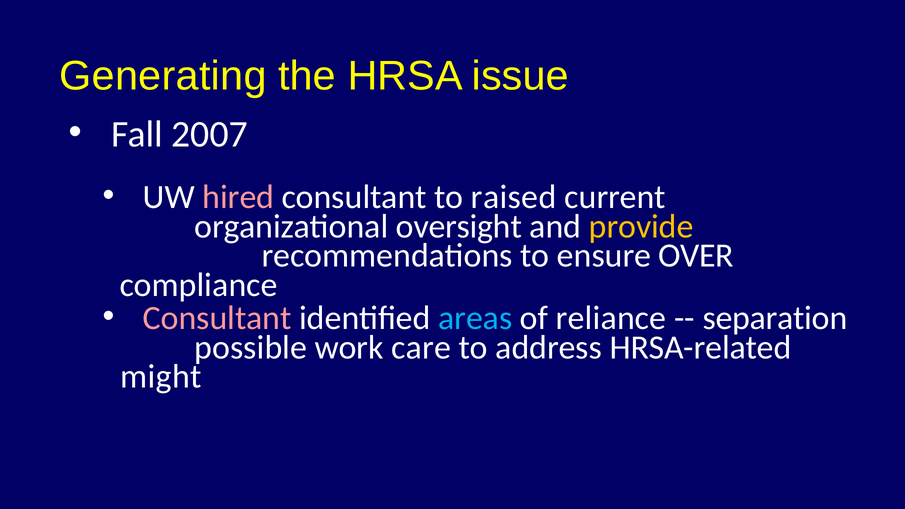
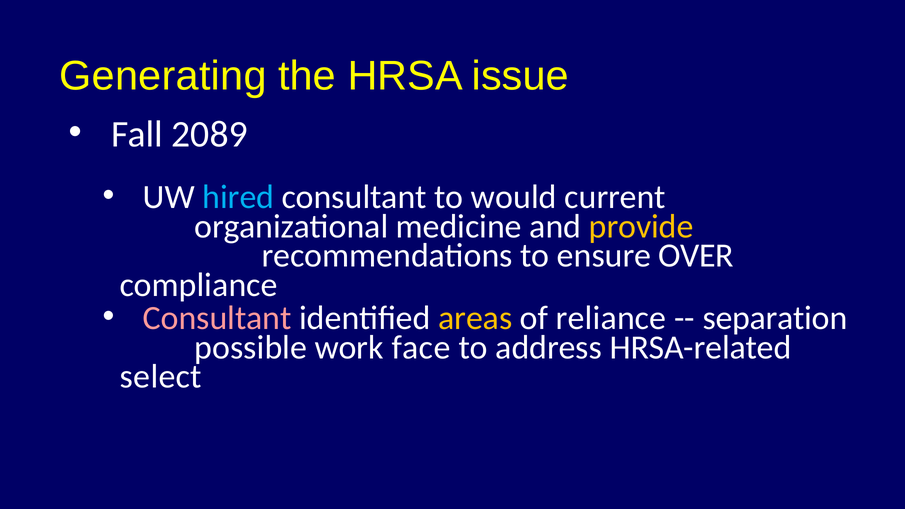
2007: 2007 -> 2089
hired colour: pink -> light blue
raised: raised -> would
oversight: oversight -> medicine
areas colour: light blue -> yellow
care: care -> face
might: might -> select
